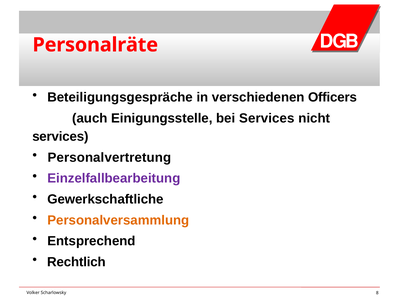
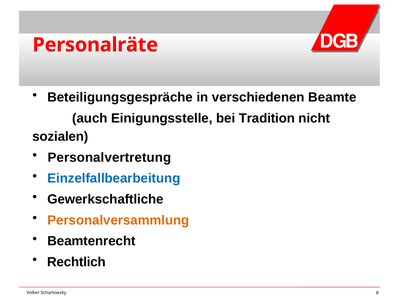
Officers: Officers -> Beamte
bei Services: Services -> Tradition
services at (60, 136): services -> sozialen
Einzelfallbearbeitung colour: purple -> blue
Entsprechend: Entsprechend -> Beamtenrecht
